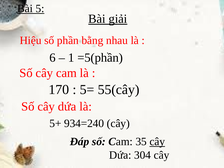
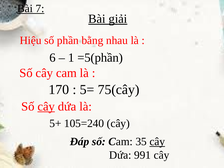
5: 5 -> 7
55(cây: 55(cây -> 75(cây
cây at (46, 107) underline: none -> present
934=240: 934=240 -> 105=240
304: 304 -> 991
